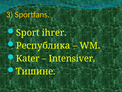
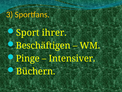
Республика: Республика -> Beschäftigen
Kater: Kater -> Pinge
Тишине: Тишине -> Büchern
